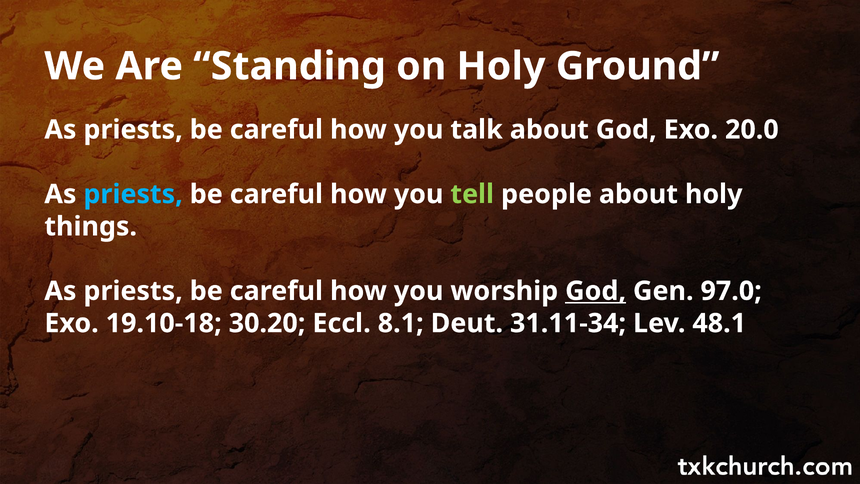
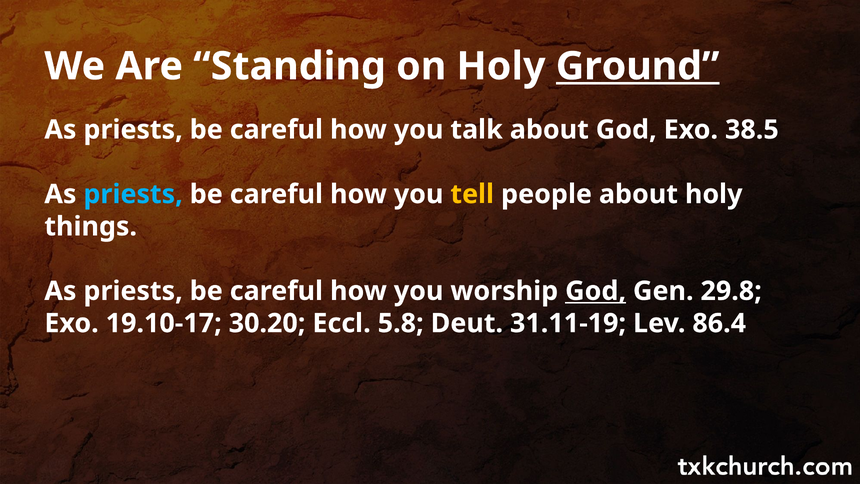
Ground underline: none -> present
20.0: 20.0 -> 38.5
tell colour: light green -> yellow
97.0: 97.0 -> 29.8
19.10-18: 19.10-18 -> 19.10-17
8.1: 8.1 -> 5.8
31.11-34: 31.11-34 -> 31.11-19
48.1: 48.1 -> 86.4
